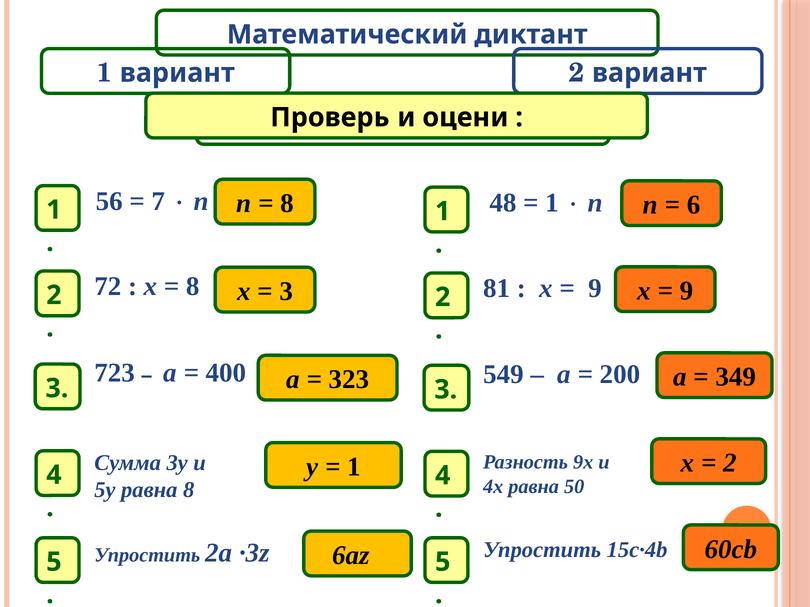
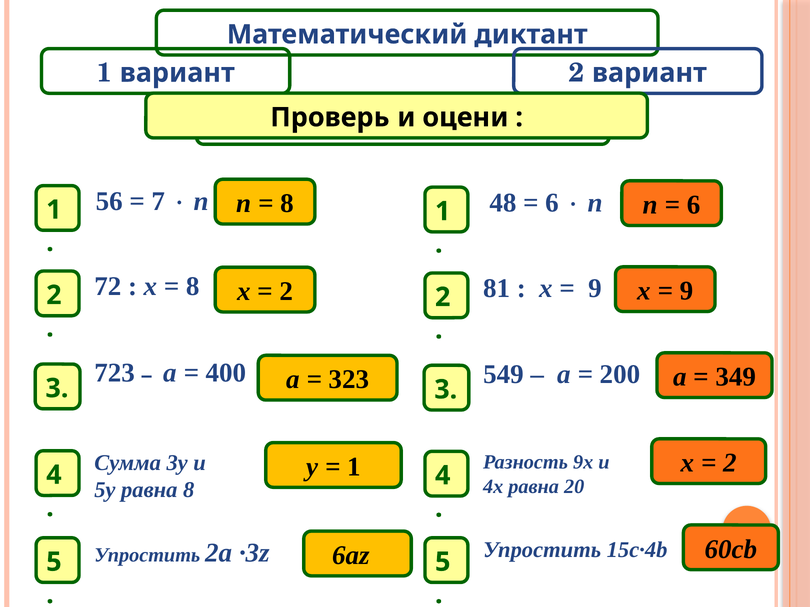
1 at (552, 203): 1 -> 6
3 at (286, 292): 3 -> 2
50: 50 -> 20
